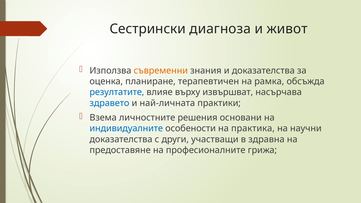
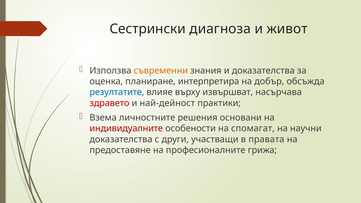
терапевтичен: терапевтичен -> интерпретира
рамка: рамка -> добър
здравето colour: blue -> red
най-личната: най-личната -> най-дейност
индивидуалните colour: blue -> red
практика: практика -> спомагат
здравна: здравна -> правата
